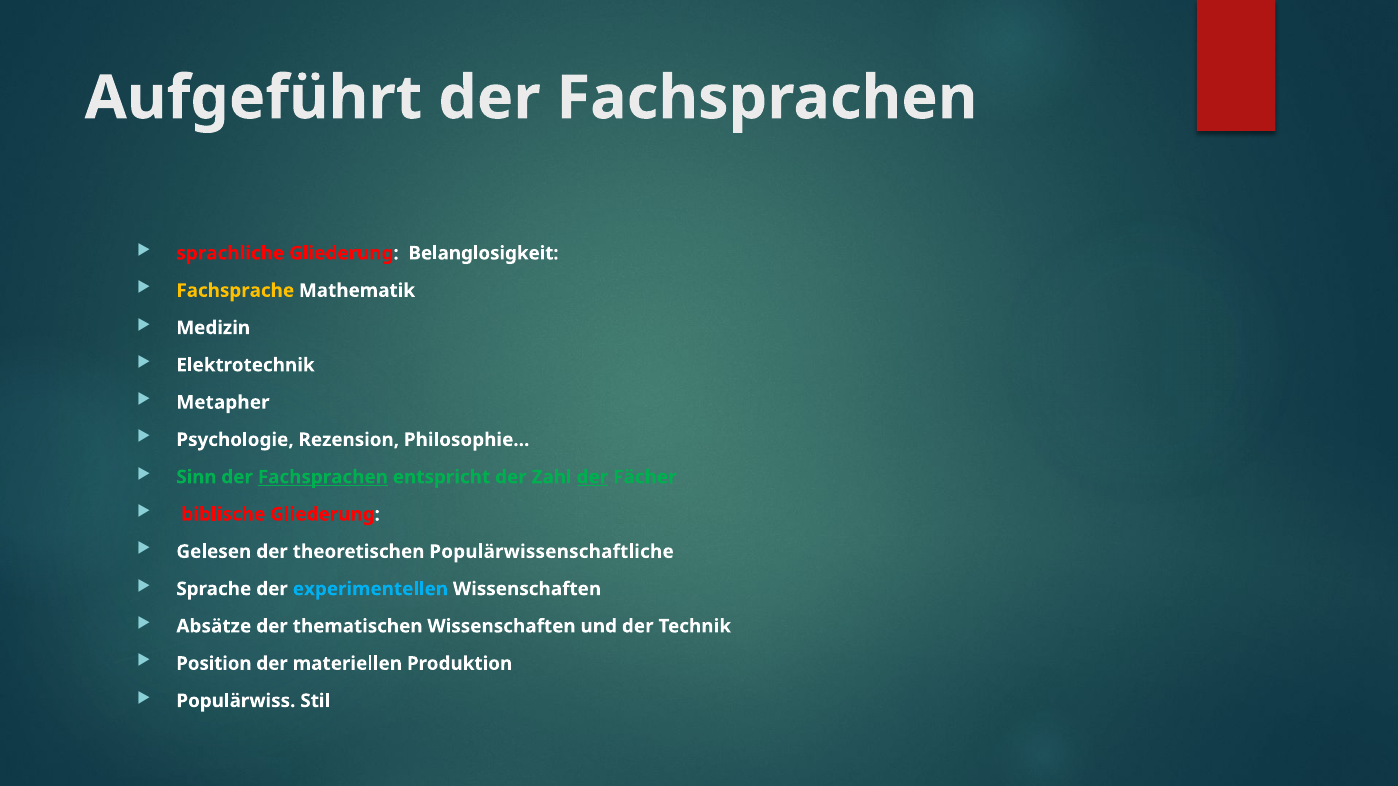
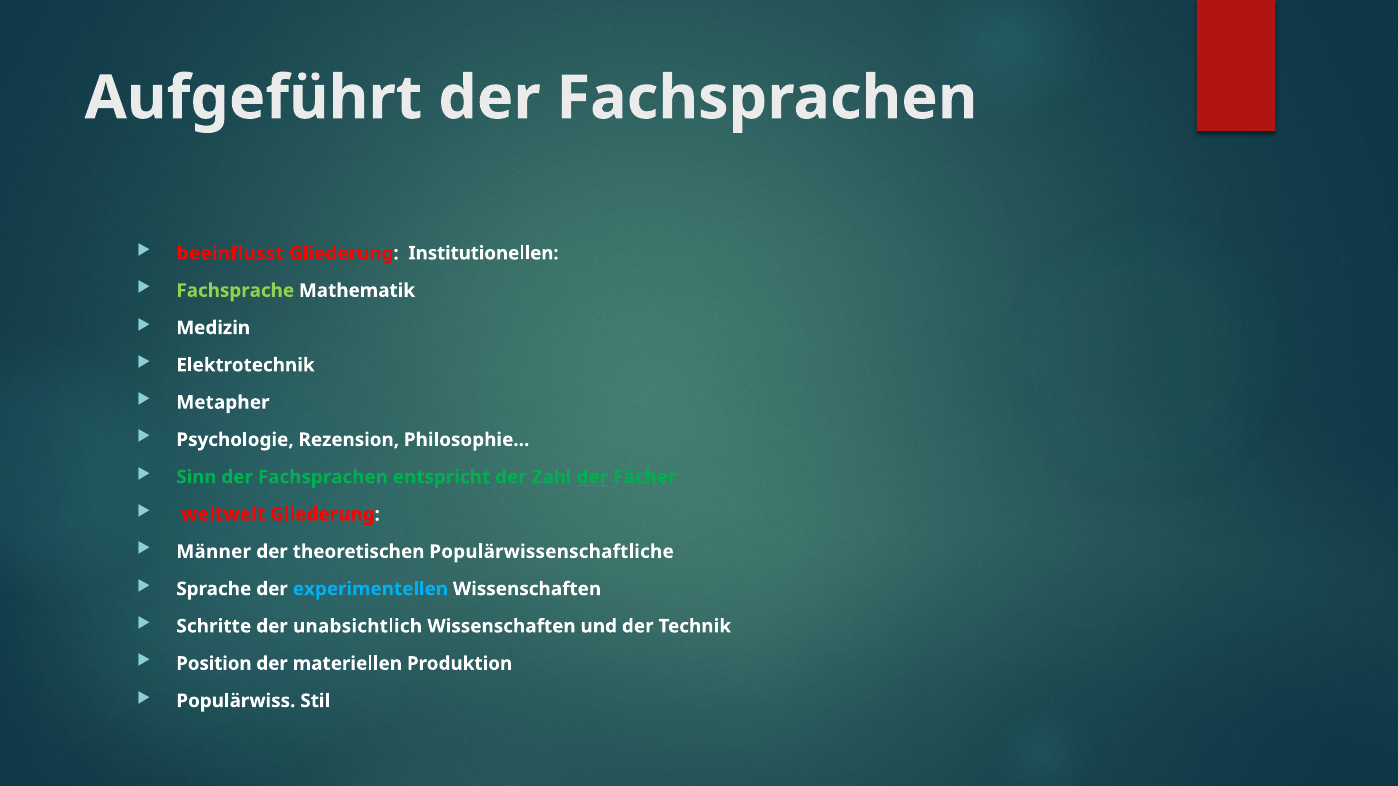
sprachliche: sprachliche -> beeinflusst
Belanglosigkeit: Belanglosigkeit -> Institutionellen
Fachsprache colour: yellow -> light green
Fachsprachen at (323, 477) underline: present -> none
biblische: biblische -> weltweit
Gelesen: Gelesen -> Männer
Absätze: Absätze -> Schritte
thematischen: thematischen -> unabsichtlich
